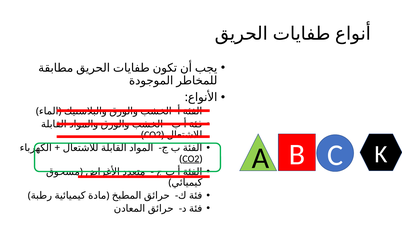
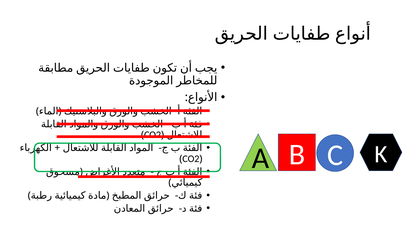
CO2 at (191, 159) underline: present -> none
